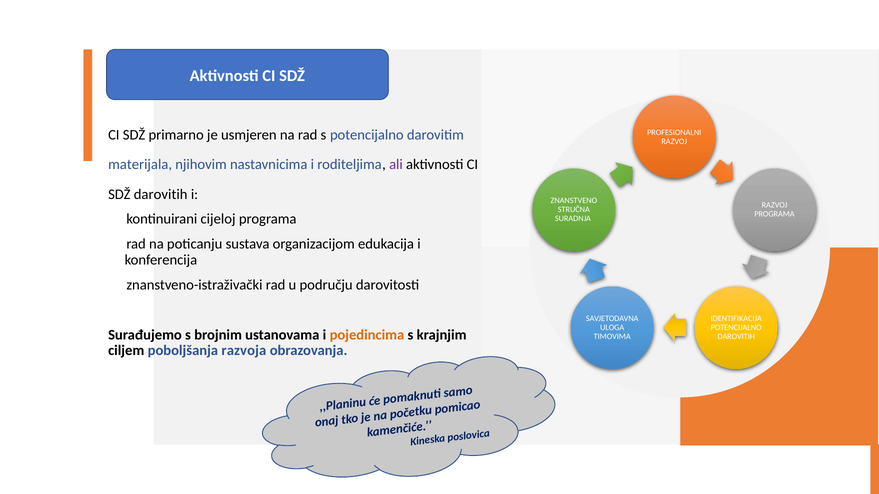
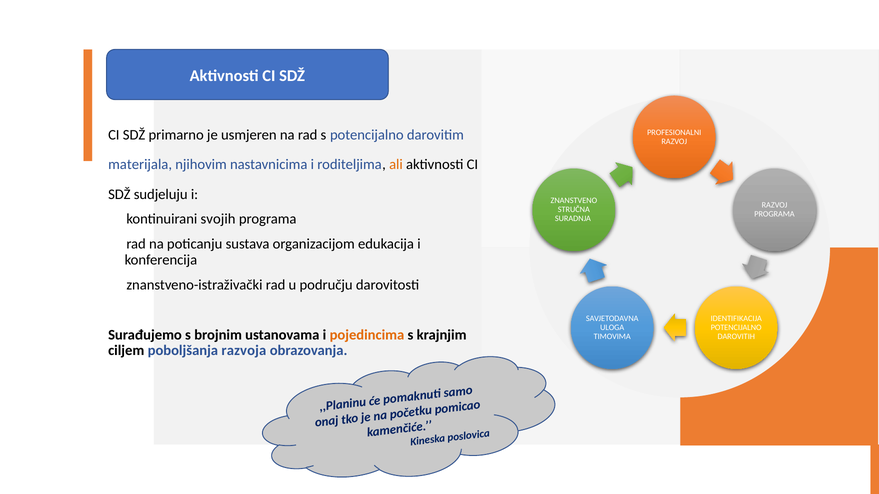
ali colour: purple -> orange
SDŽ darovitih: darovitih -> sudjeluju
cijeloj: cijeloj -> svojih
